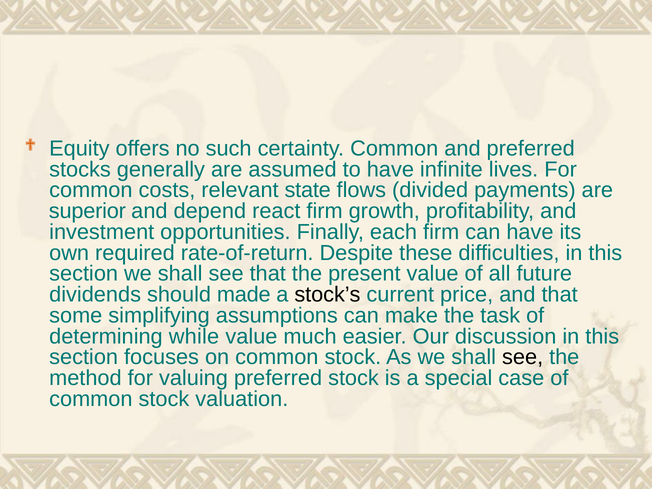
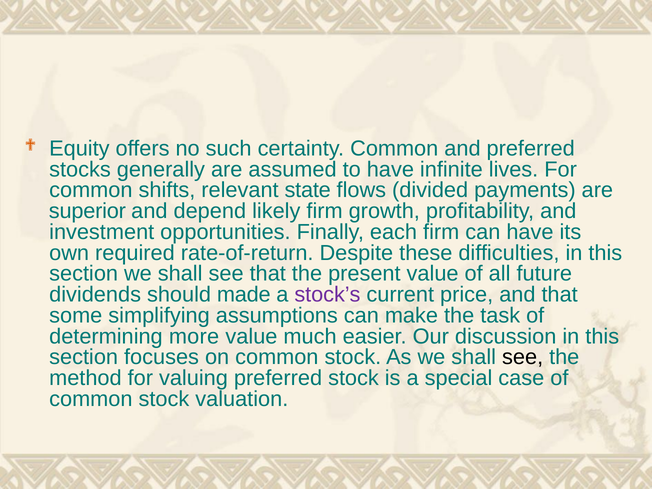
costs: costs -> shifts
react: react -> likely
stock’s colour: black -> purple
while: while -> more
